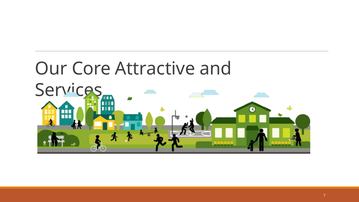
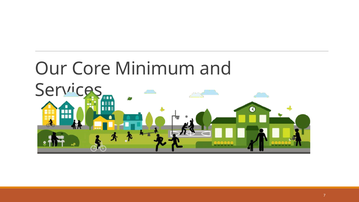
Attractive: Attractive -> Minimum
